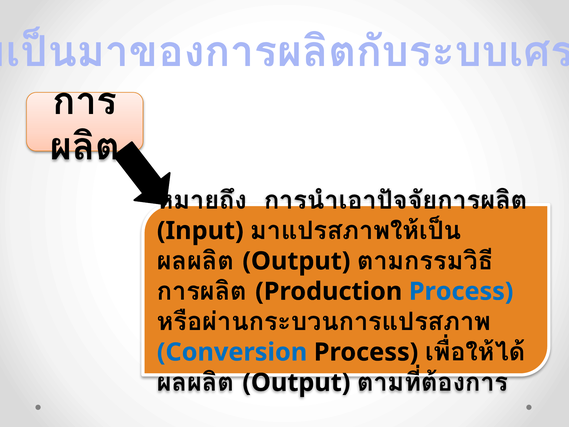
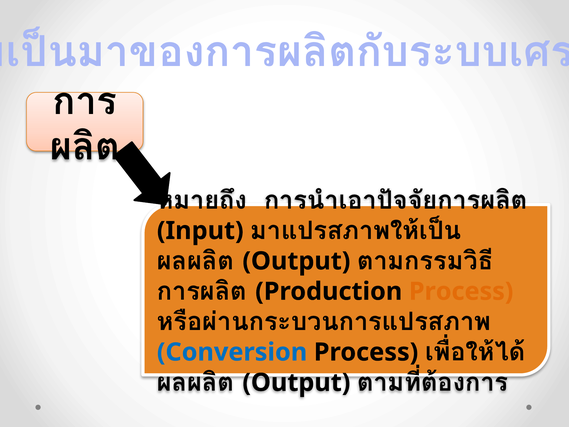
Process at (461, 291) colour: blue -> orange
